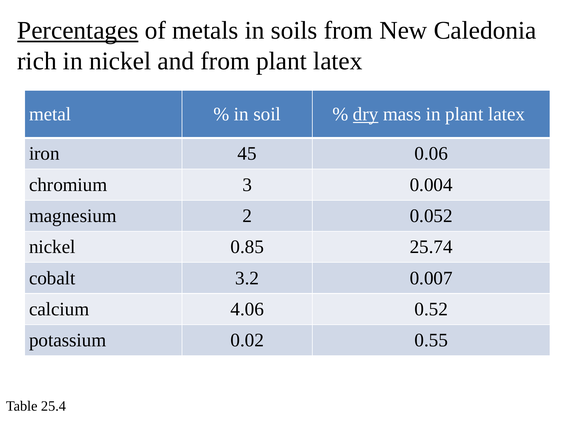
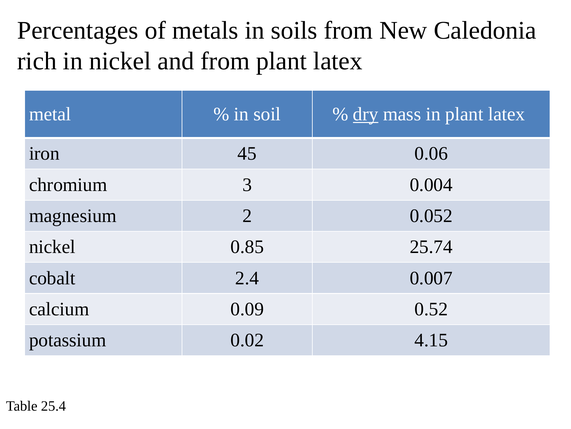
Percentages underline: present -> none
3.2: 3.2 -> 2.4
4.06: 4.06 -> 0.09
0.55: 0.55 -> 4.15
